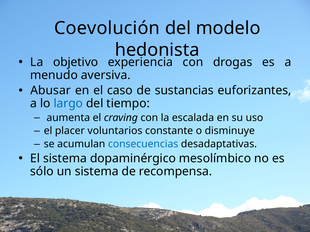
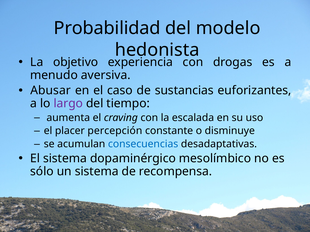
Coevolución: Coevolución -> Probabilidad
largo colour: blue -> purple
voluntarios: voluntarios -> percepción
